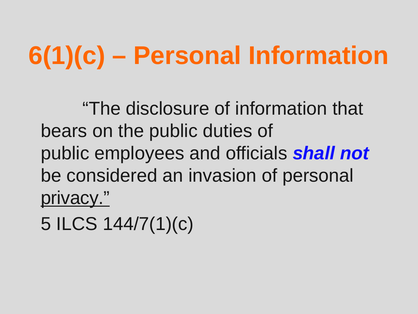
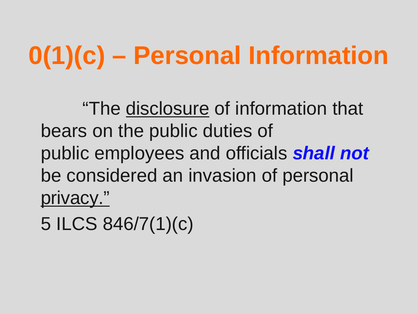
6(1)(c: 6(1)(c -> 0(1)(c
disclosure underline: none -> present
144/7(1)(c: 144/7(1)(c -> 846/7(1)(c
